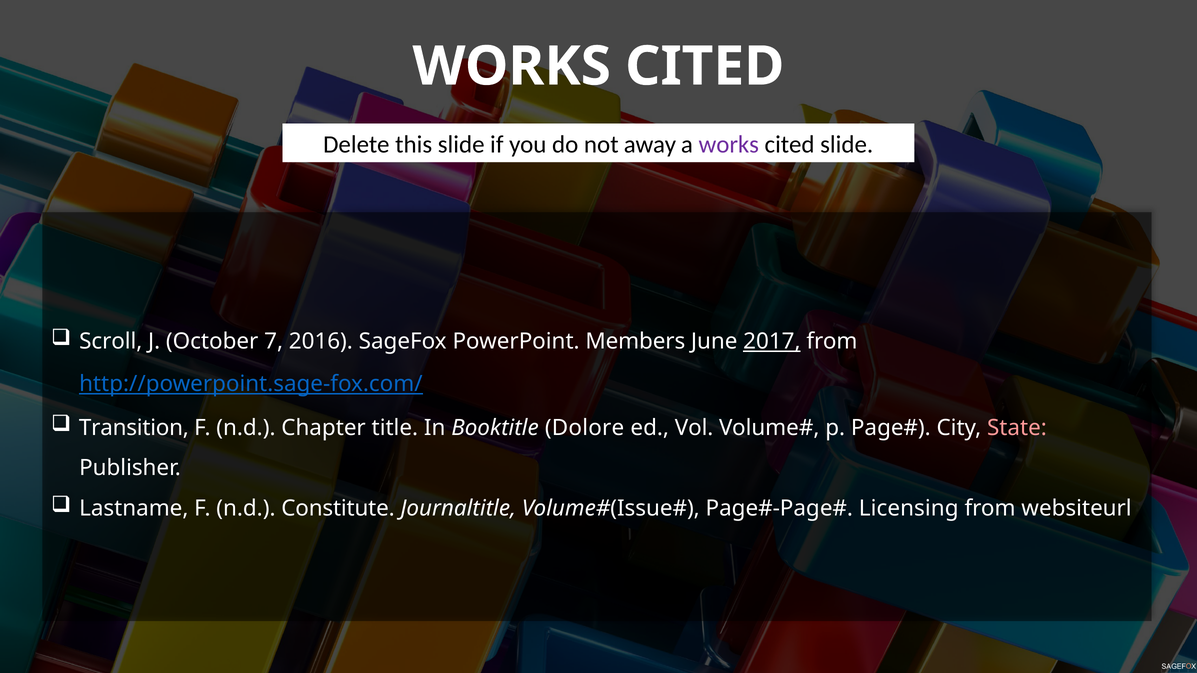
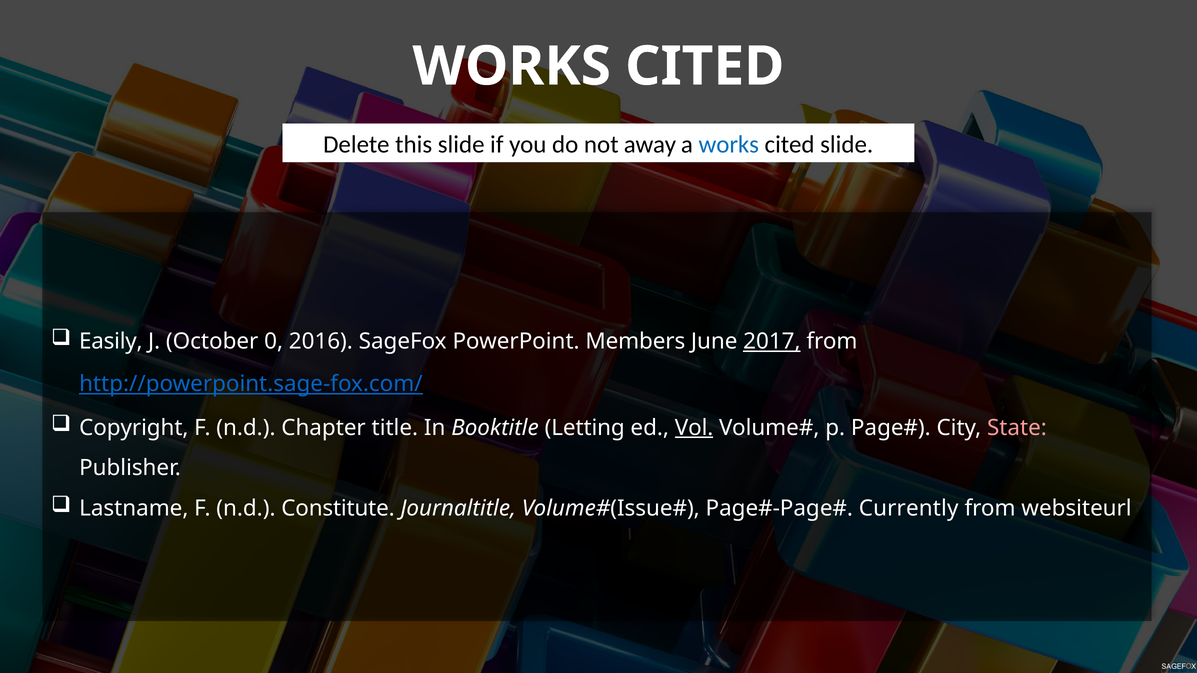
works at (729, 145) colour: purple -> blue
Scroll: Scroll -> Easily
7: 7 -> 0
Transition: Transition -> Copyright
Dolore: Dolore -> Letting
Vol underline: none -> present
Licensing: Licensing -> Currently
